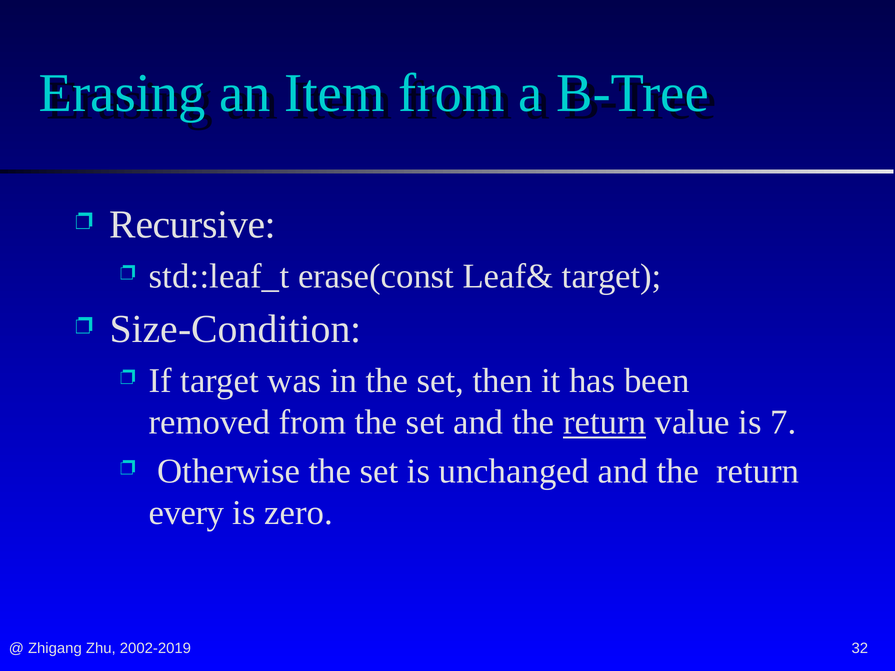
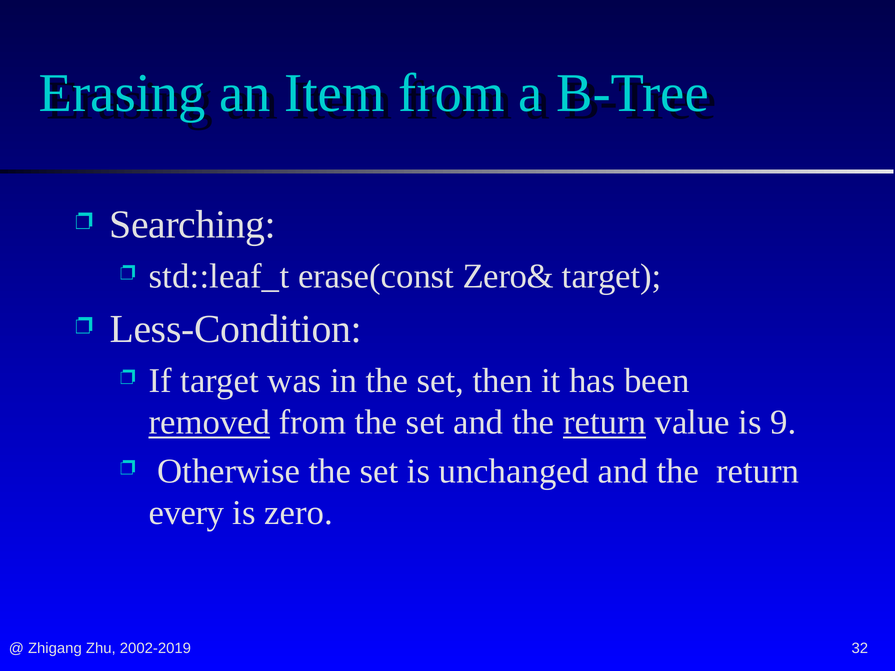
Recursive: Recursive -> Searching
Leaf&: Leaf& -> Zero&
Size-Condition: Size-Condition -> Less-Condition
removed underline: none -> present
7: 7 -> 9
